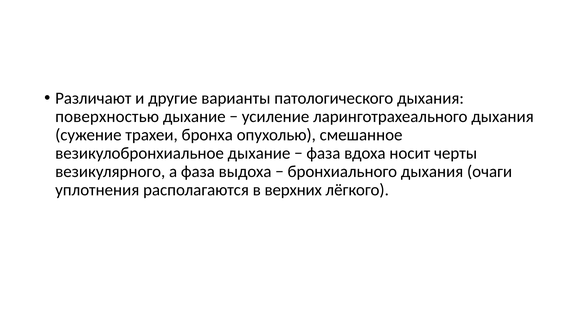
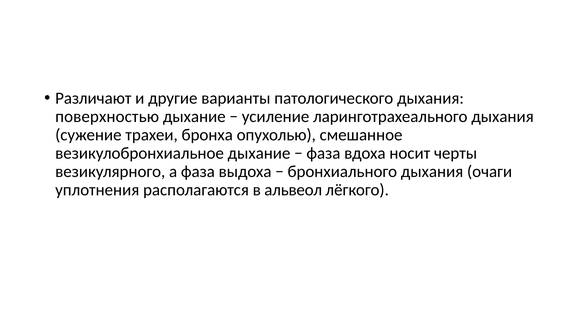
верхних: верхних -> альвеол
